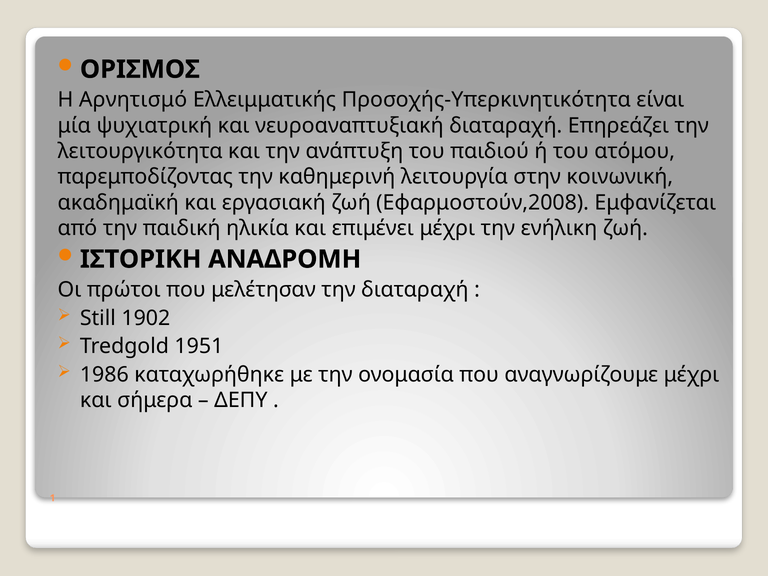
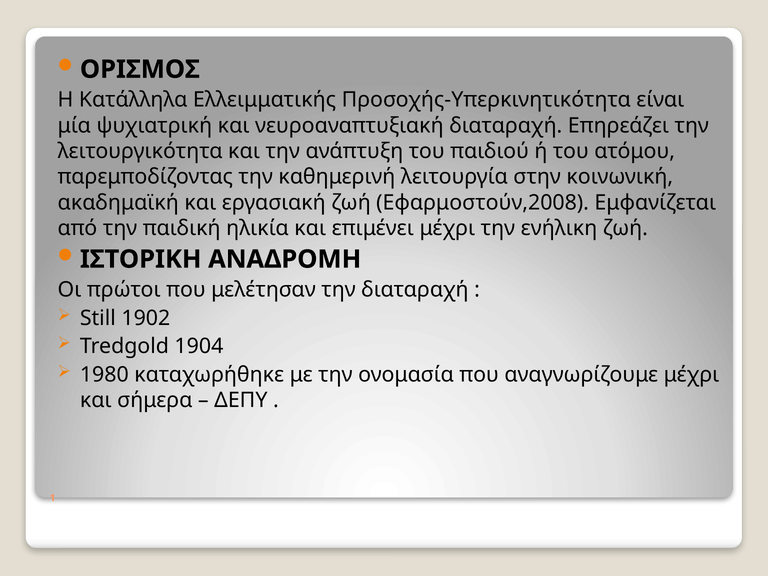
Αρνητισμό: Αρνητισμό -> Κατάλληλα
1951: 1951 -> 1904
1986: 1986 -> 1980
